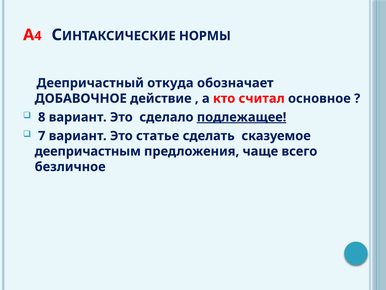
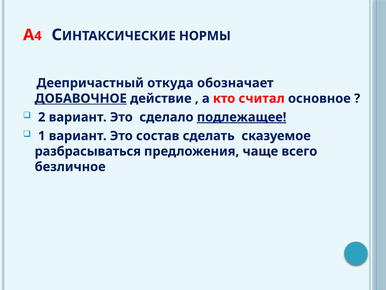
ДОБАВОЧНОЕ underline: none -> present
8: 8 -> 2
7: 7 -> 1
статье: статье -> состав
деепричастным: деепричастным -> разбрасываться
